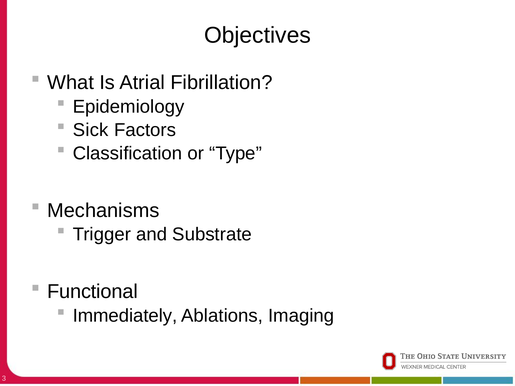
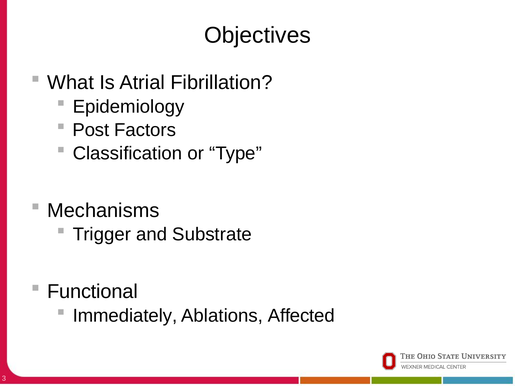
Sick: Sick -> Post
Imaging: Imaging -> Affected
